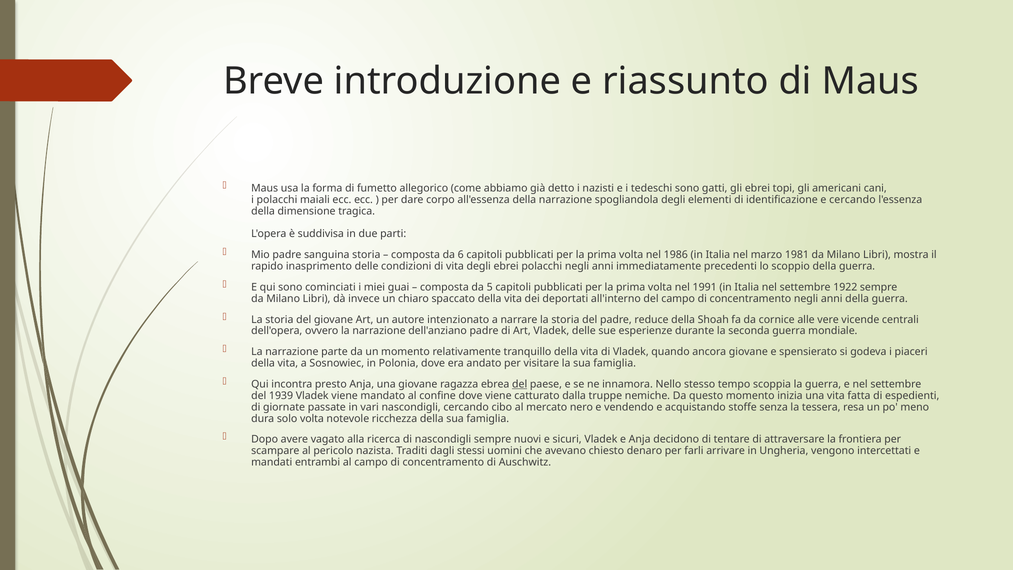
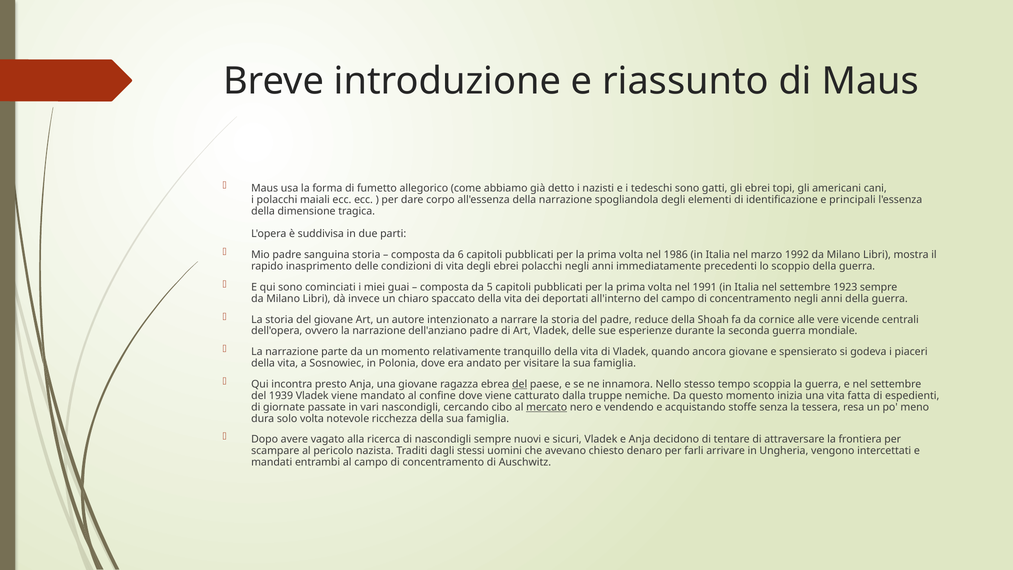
e cercando: cercando -> principali
1981: 1981 -> 1992
1922: 1922 -> 1923
mercato underline: none -> present
